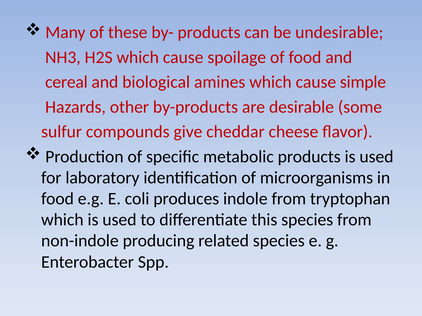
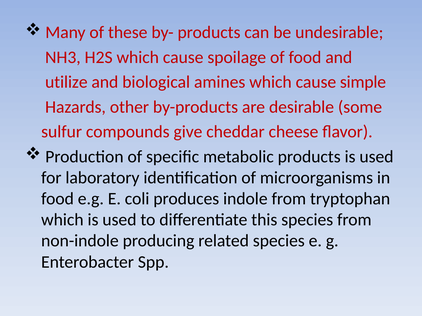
cereal: cereal -> utilize
